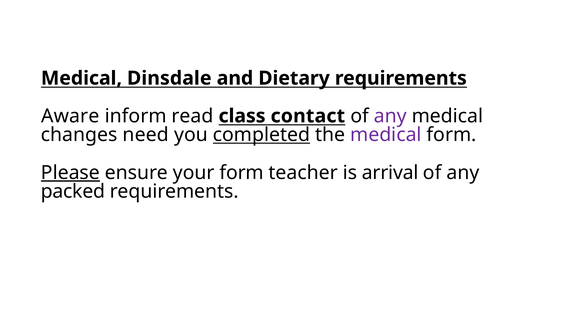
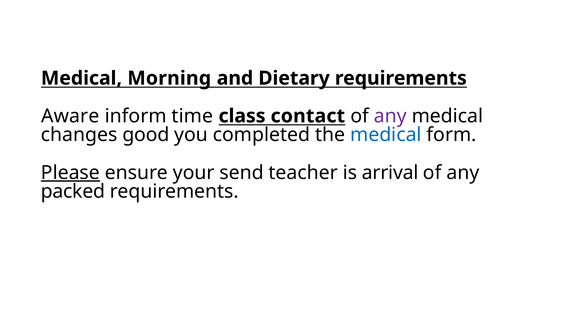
Dinsdale: Dinsdale -> Morning
read: read -> time
need: need -> good
completed underline: present -> none
medical at (386, 135) colour: purple -> blue
your form: form -> send
